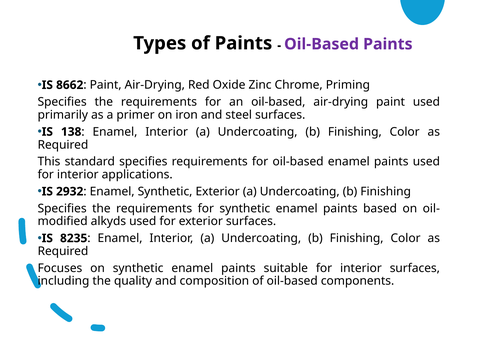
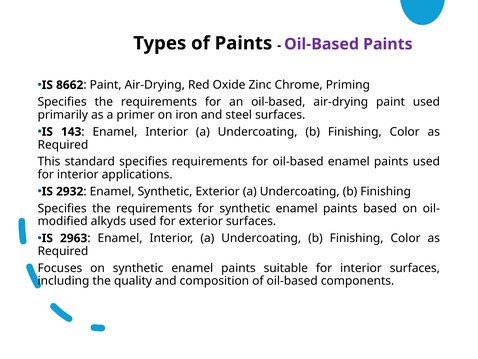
138: 138 -> 143
8235: 8235 -> 2963
